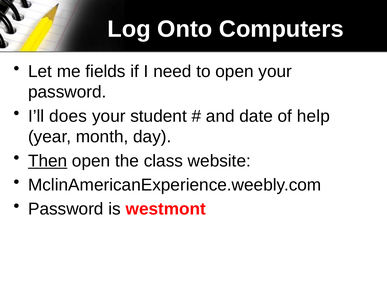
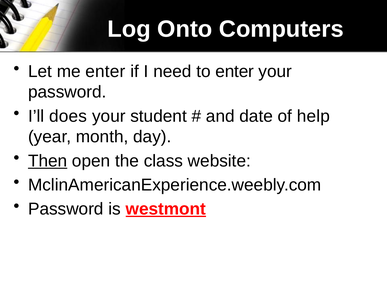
me fields: fields -> enter
to open: open -> enter
westmont underline: none -> present
